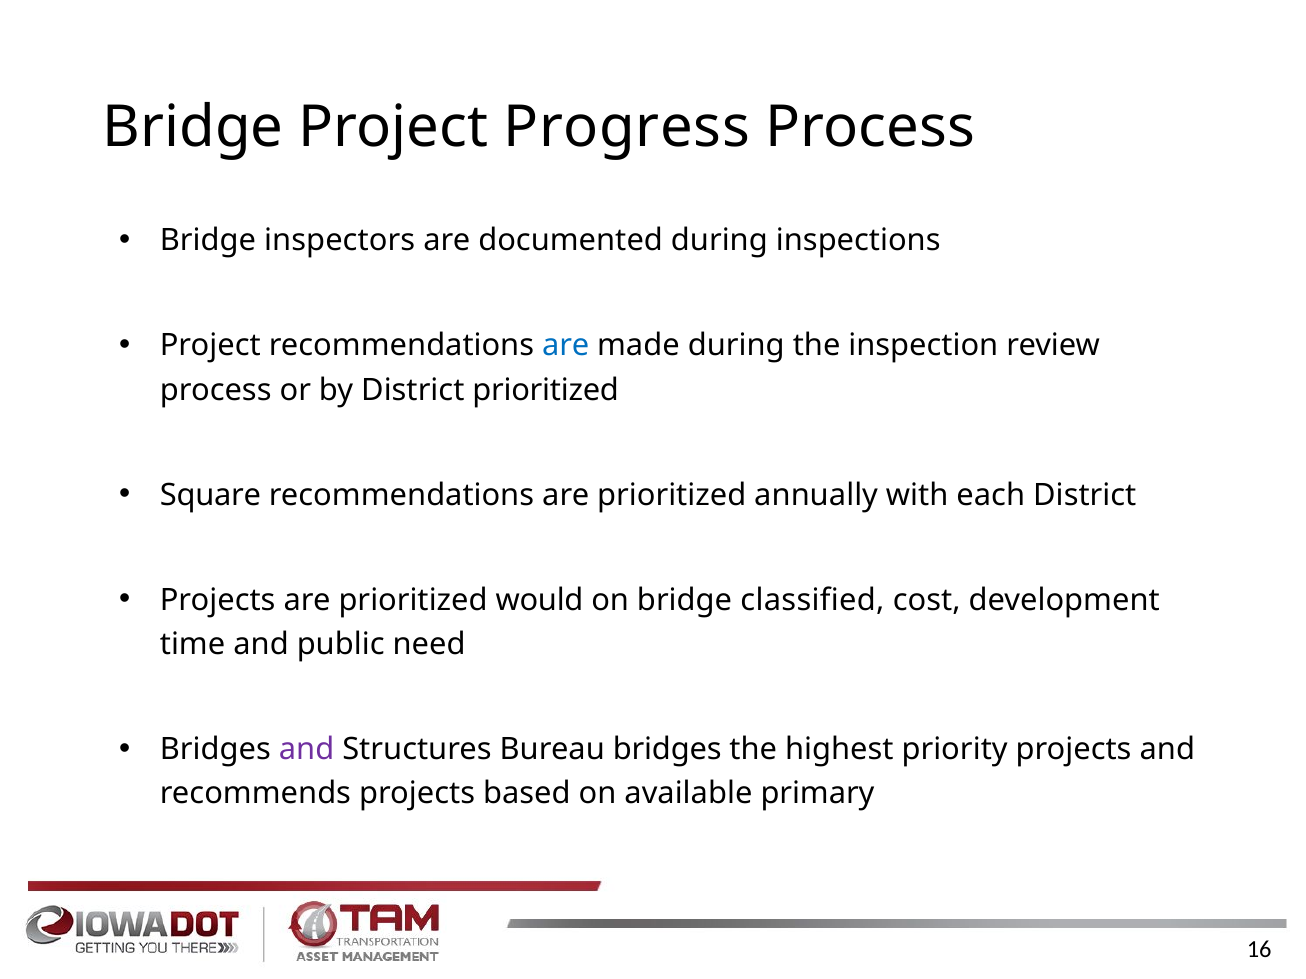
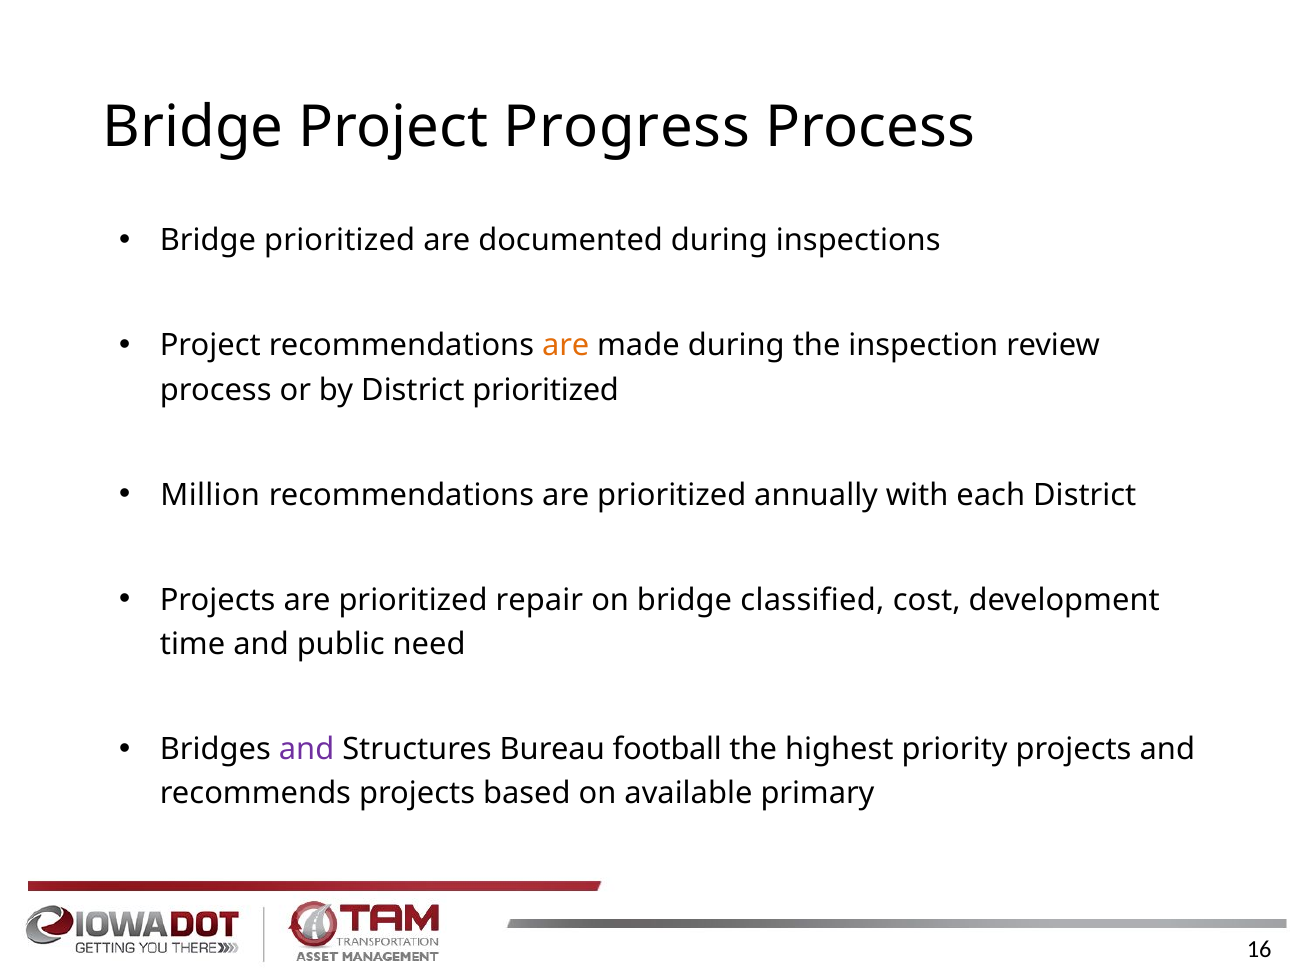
Bridge inspectors: inspectors -> prioritized
are at (566, 346) colour: blue -> orange
Square: Square -> Million
would: would -> repair
Bureau bridges: bridges -> football
